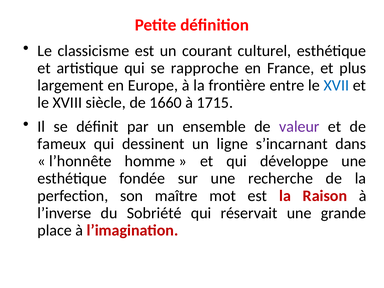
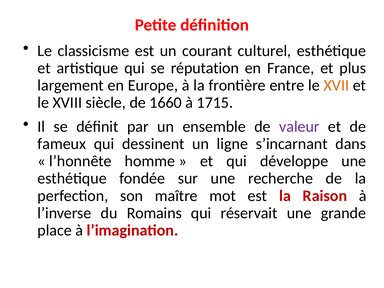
rapproche: rapproche -> réputation
XVII colour: blue -> orange
Sobriété: Sobriété -> Romains
